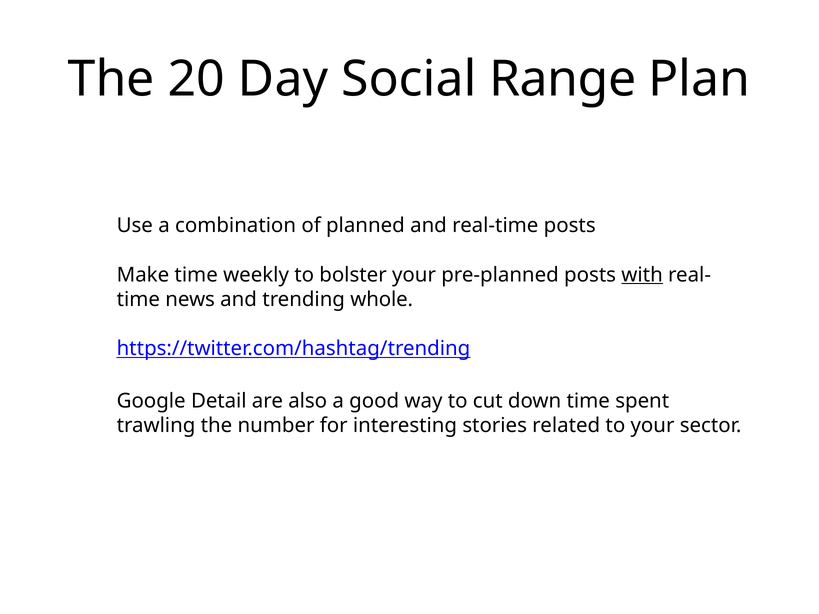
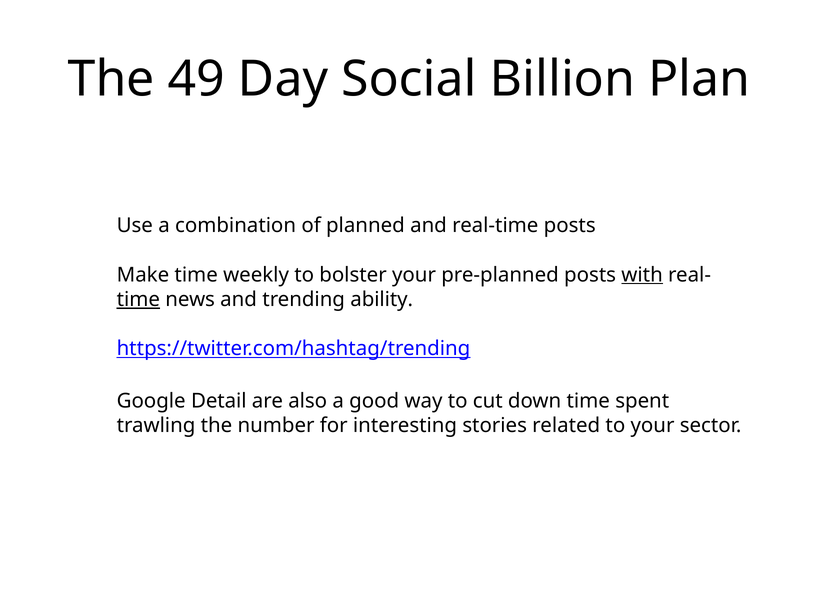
20: 20 -> 49
Range: Range -> Billion
time at (138, 299) underline: none -> present
whole: whole -> ability
